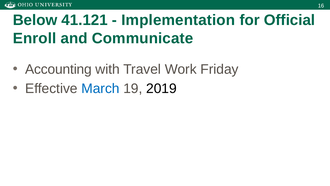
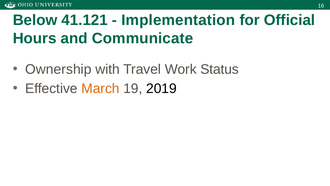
Enroll: Enroll -> Hours
Accounting: Accounting -> Ownership
Friday: Friday -> Status
March colour: blue -> orange
